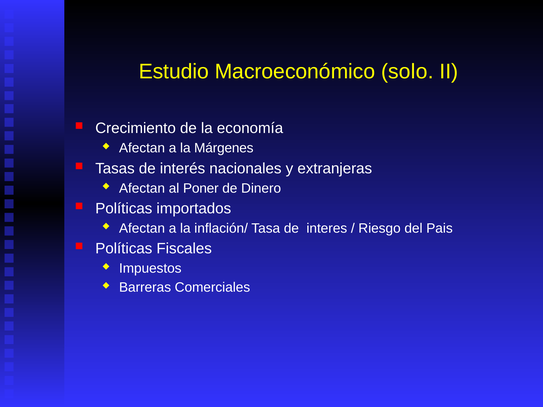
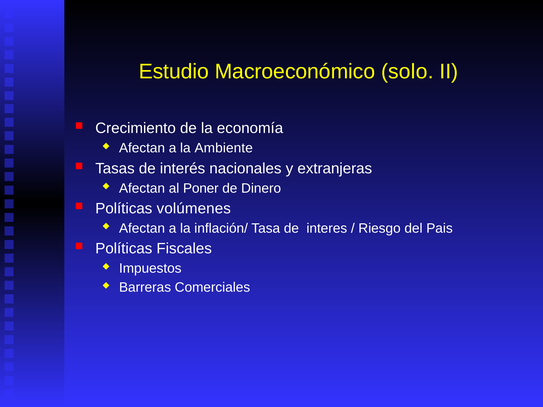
Márgenes: Márgenes -> Ambiente
importados: importados -> volúmenes
